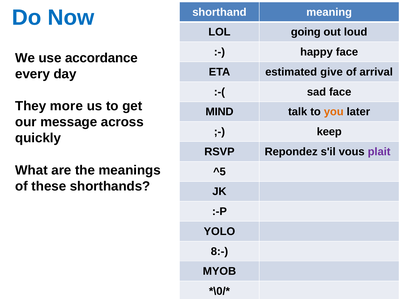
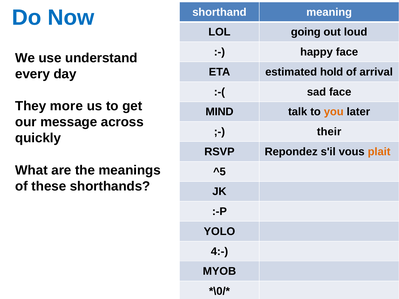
accordance: accordance -> understand
give: give -> hold
keep: keep -> their
plait colour: purple -> orange
8:-: 8:- -> 4:-
